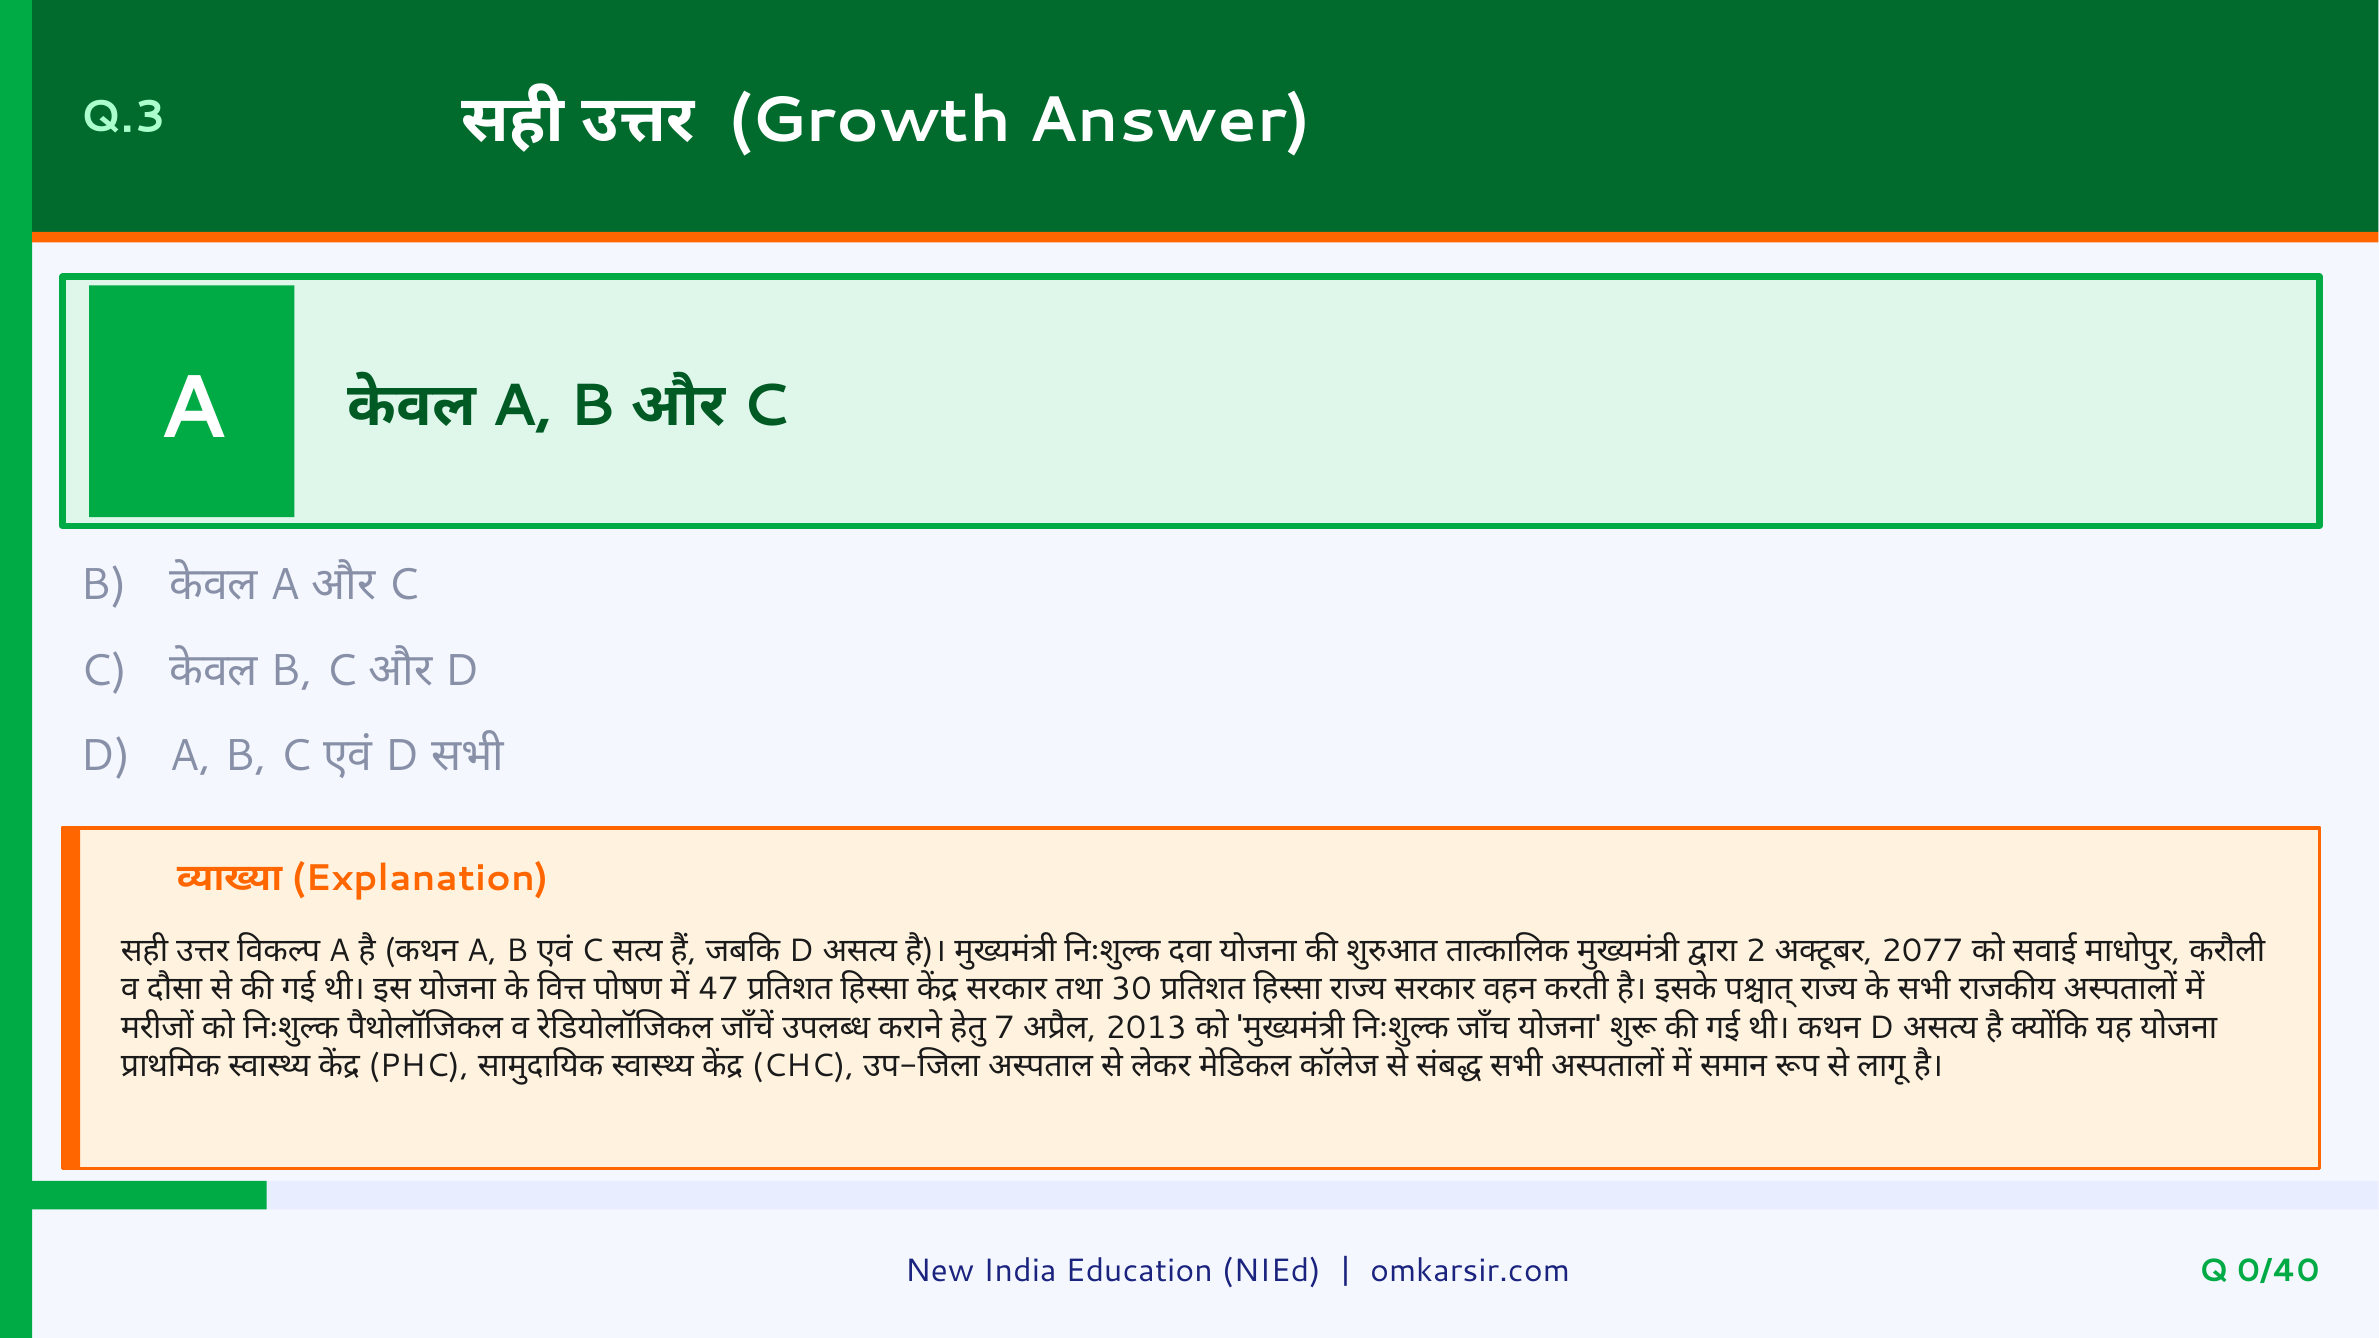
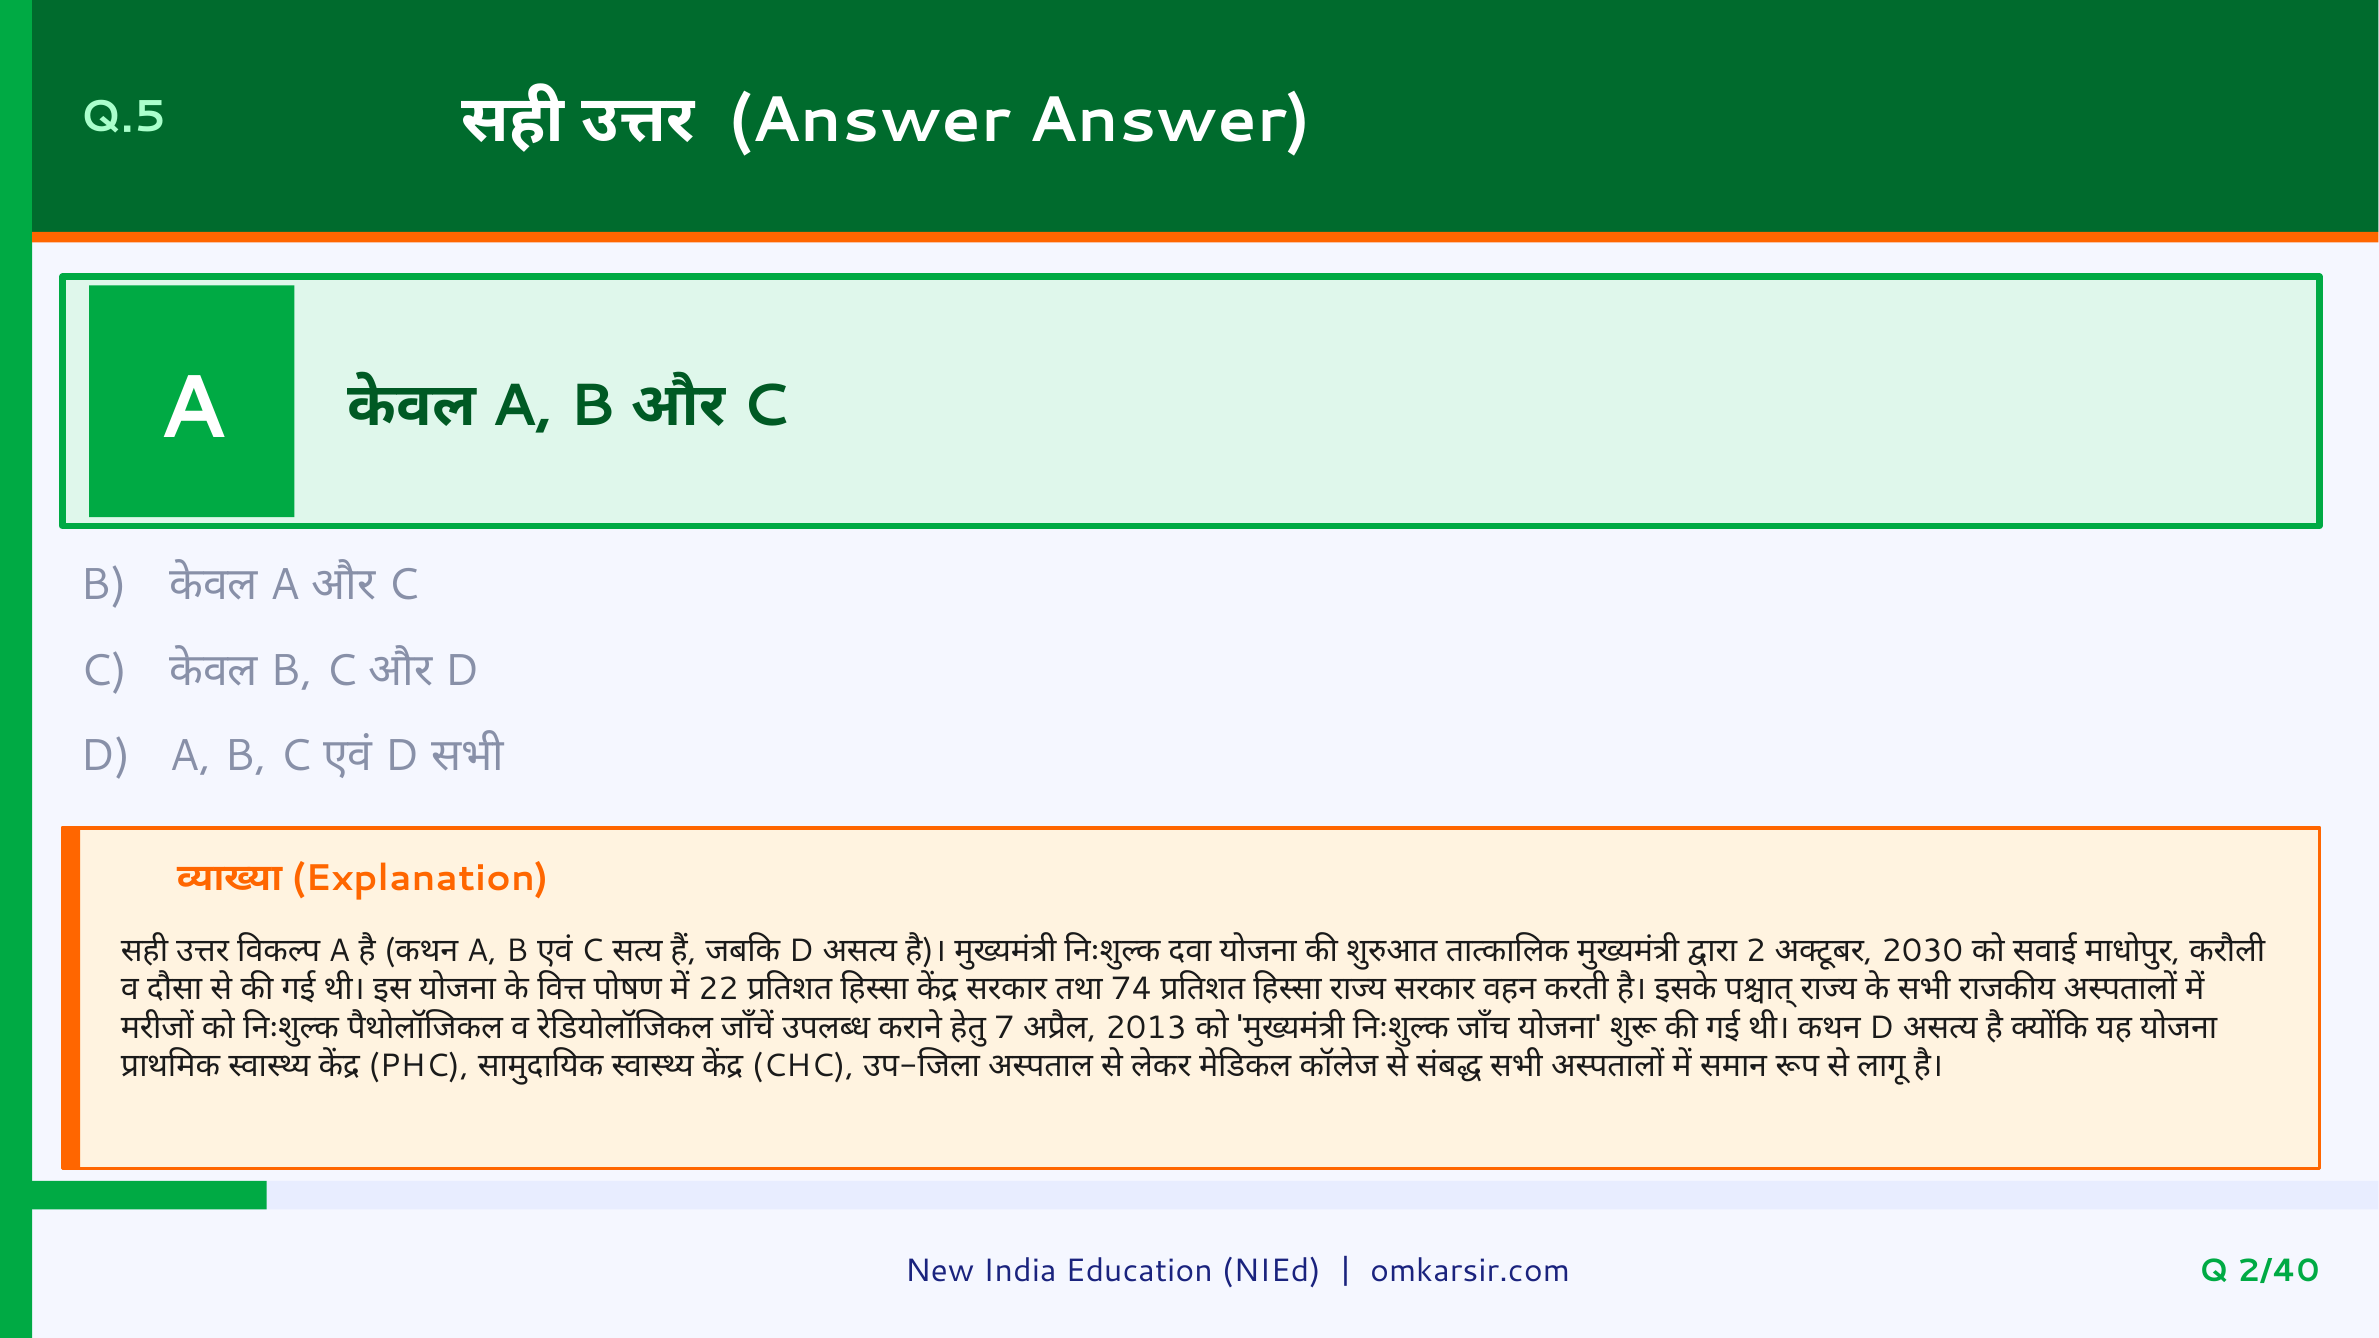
Q.3: Q.3 -> Q.5
Growth at (870, 120): Growth -> Answer
2077: 2077 -> 2030
47: 47 -> 22
30: 30 -> 74
0/40: 0/40 -> 2/40
